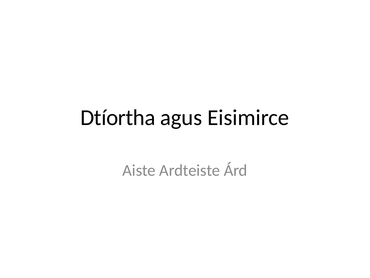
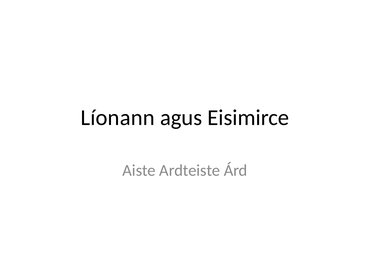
Dtíortha: Dtíortha -> Líonann
